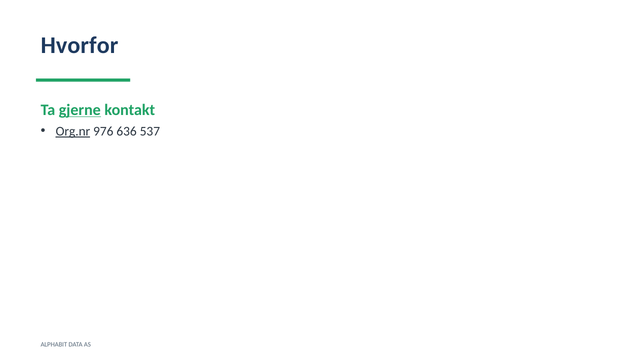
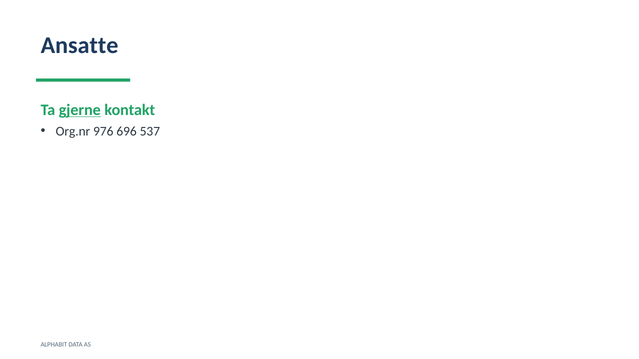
Hvorfor: Hvorfor -> Ansatte
Org.nr underline: present -> none
636: 636 -> 696
